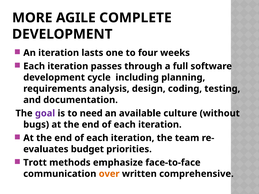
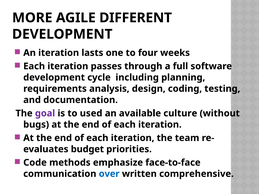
COMPLETE: COMPLETE -> DIFFERENT
need: need -> used
Trott: Trott -> Code
over colour: orange -> blue
